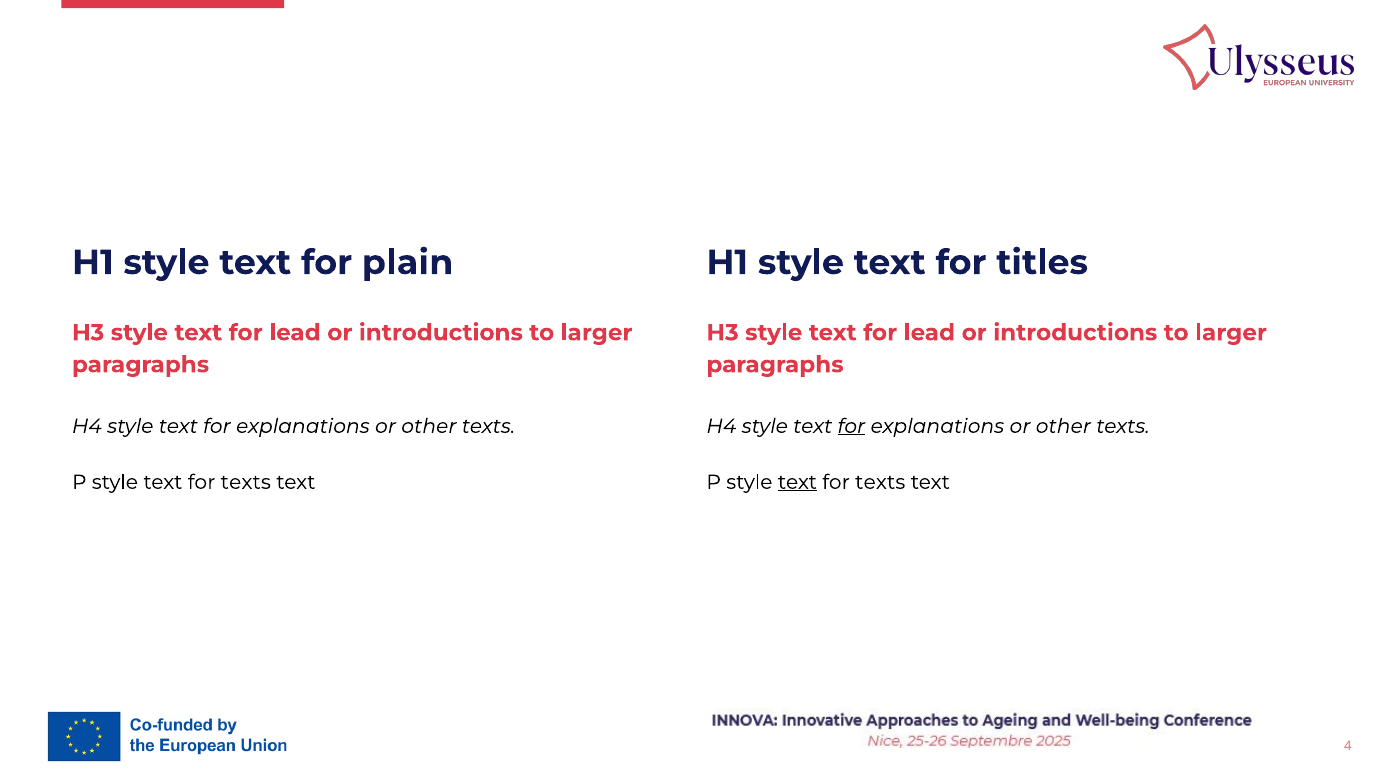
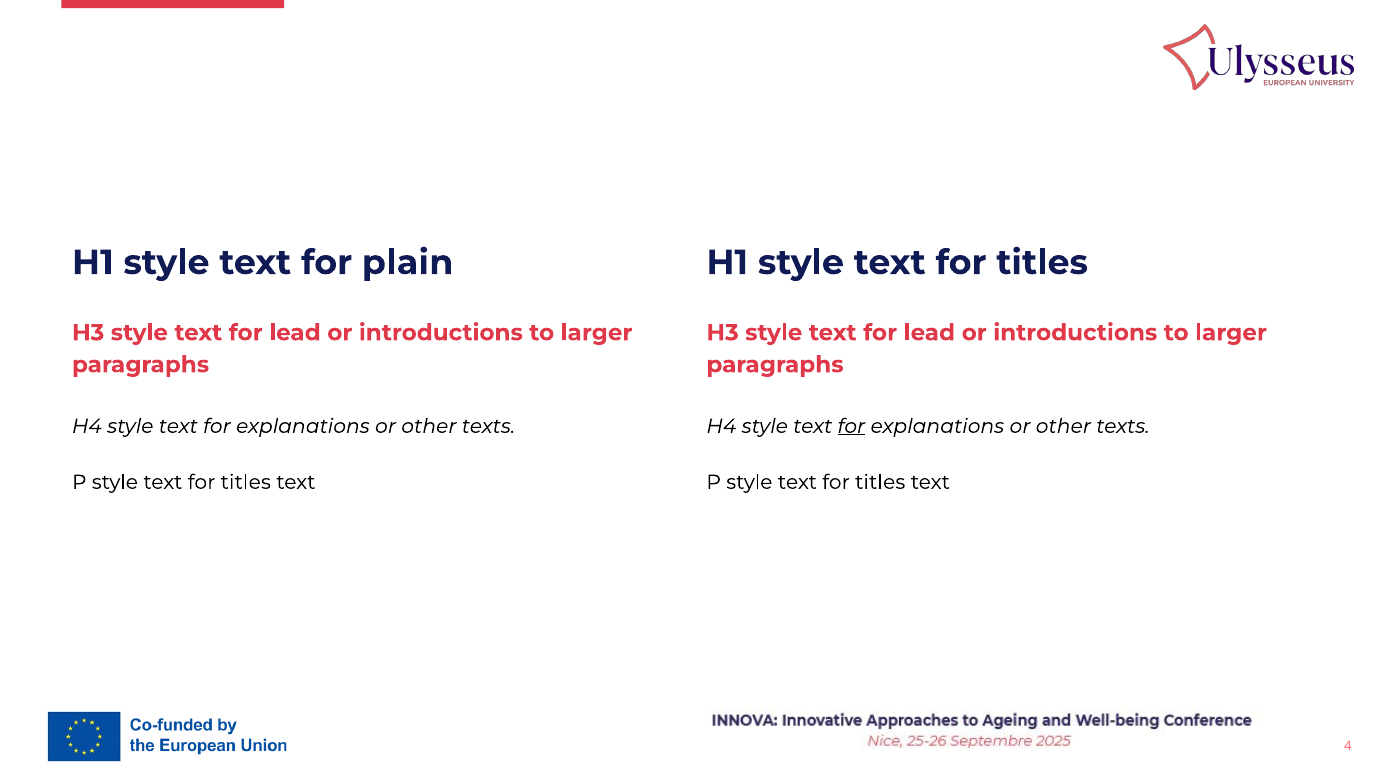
texts at (246, 482): texts -> titles
text at (797, 482) underline: present -> none
texts at (880, 482): texts -> titles
